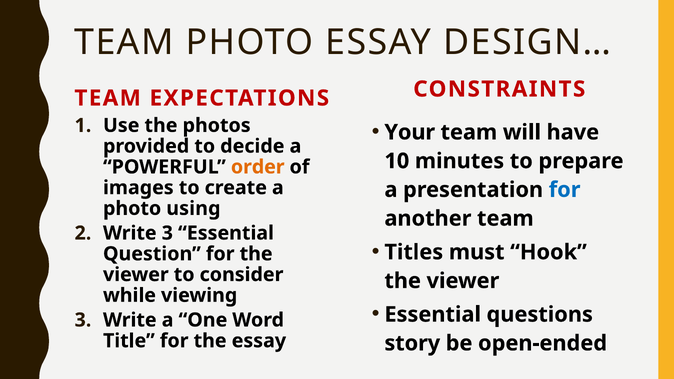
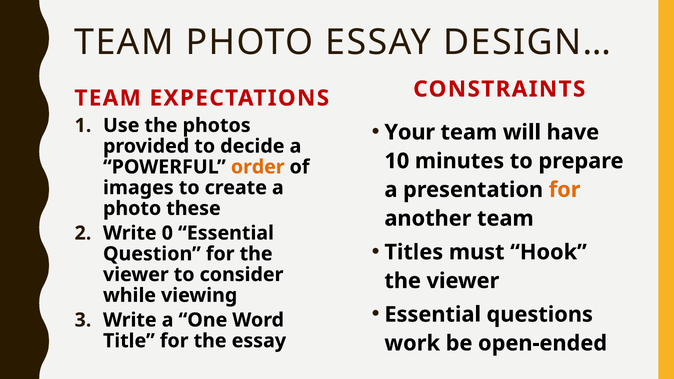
for at (565, 190) colour: blue -> orange
using: using -> these
Write 3: 3 -> 0
story: story -> work
